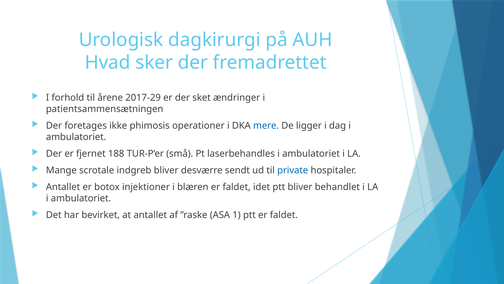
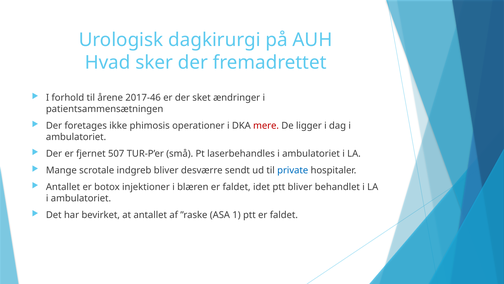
2017-29: 2017-29 -> 2017-46
mere colour: blue -> red
188: 188 -> 507
